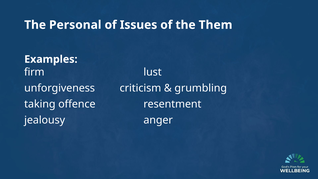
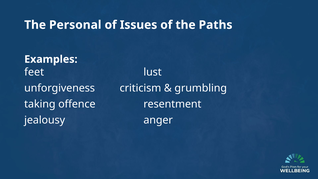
Them: Them -> Paths
firm: firm -> feet
